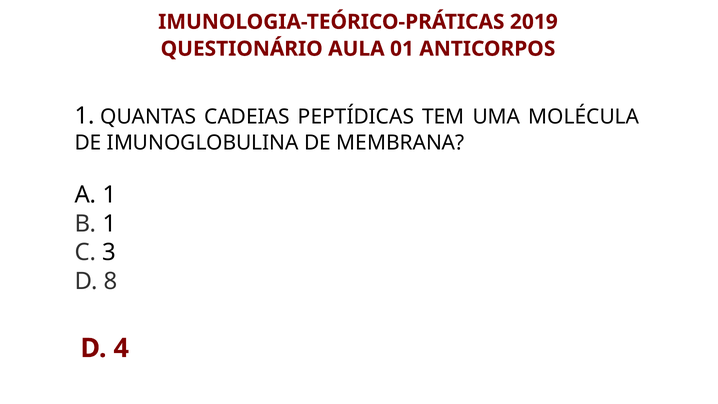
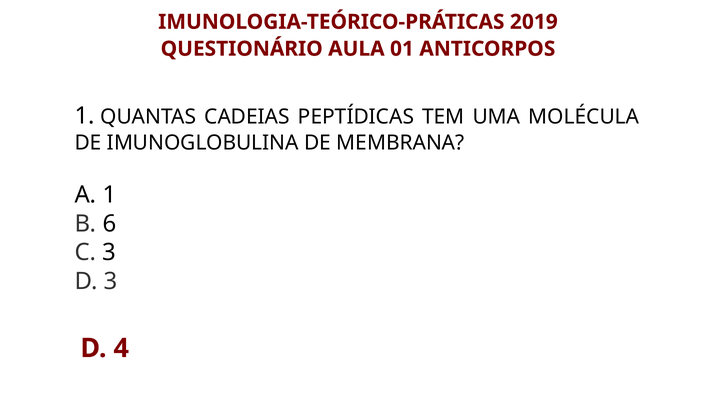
B 1: 1 -> 6
D 8: 8 -> 3
